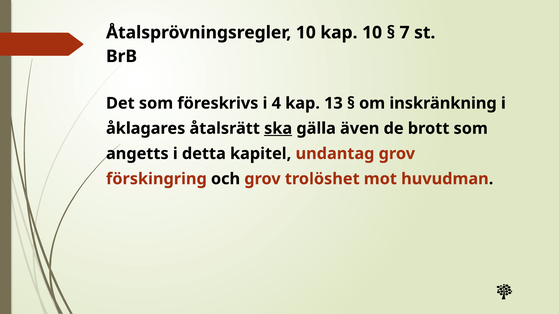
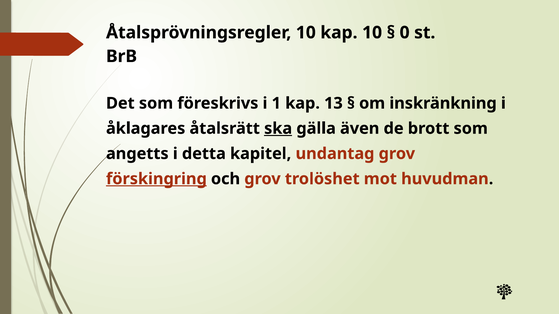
7: 7 -> 0
4: 4 -> 1
förskingring underline: none -> present
